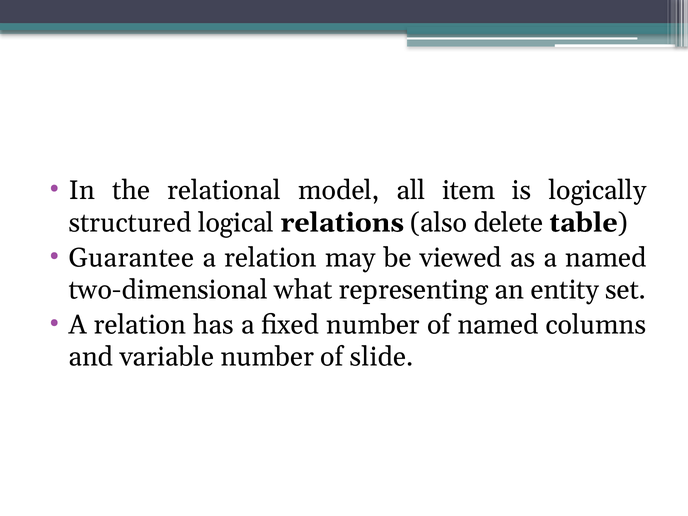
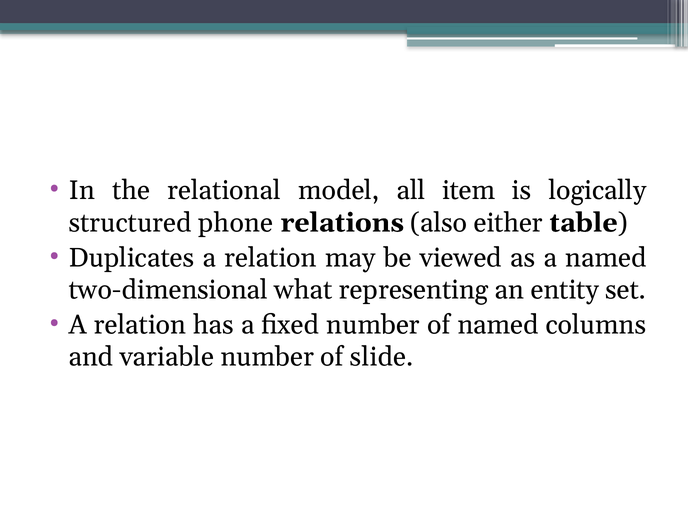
logical: logical -> phone
delete: delete -> either
Guarantee: Guarantee -> Duplicates
